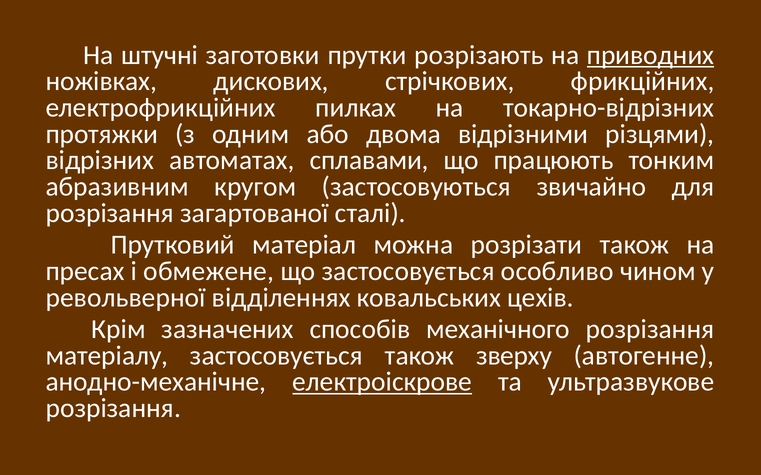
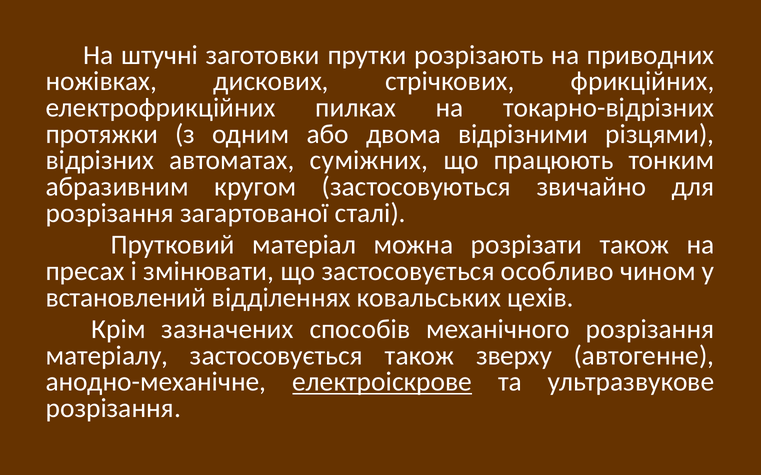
приводних underline: present -> none
сплавами: сплавами -> суміжних
обмежене: обмежене -> змінювати
револьверної: револьверної -> встановлений
